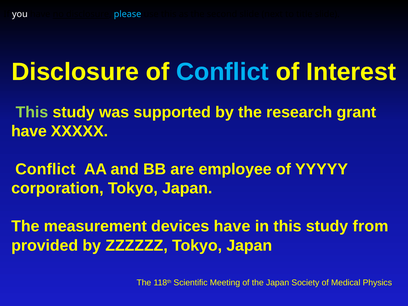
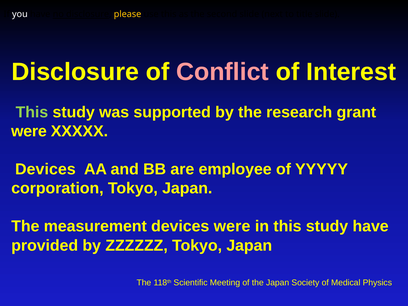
please colour: light blue -> yellow
Conflict at (223, 72) colour: light blue -> pink
have at (29, 131): have -> were
Conflict at (45, 169): Conflict -> Devices
devices have: have -> were
study from: from -> have
